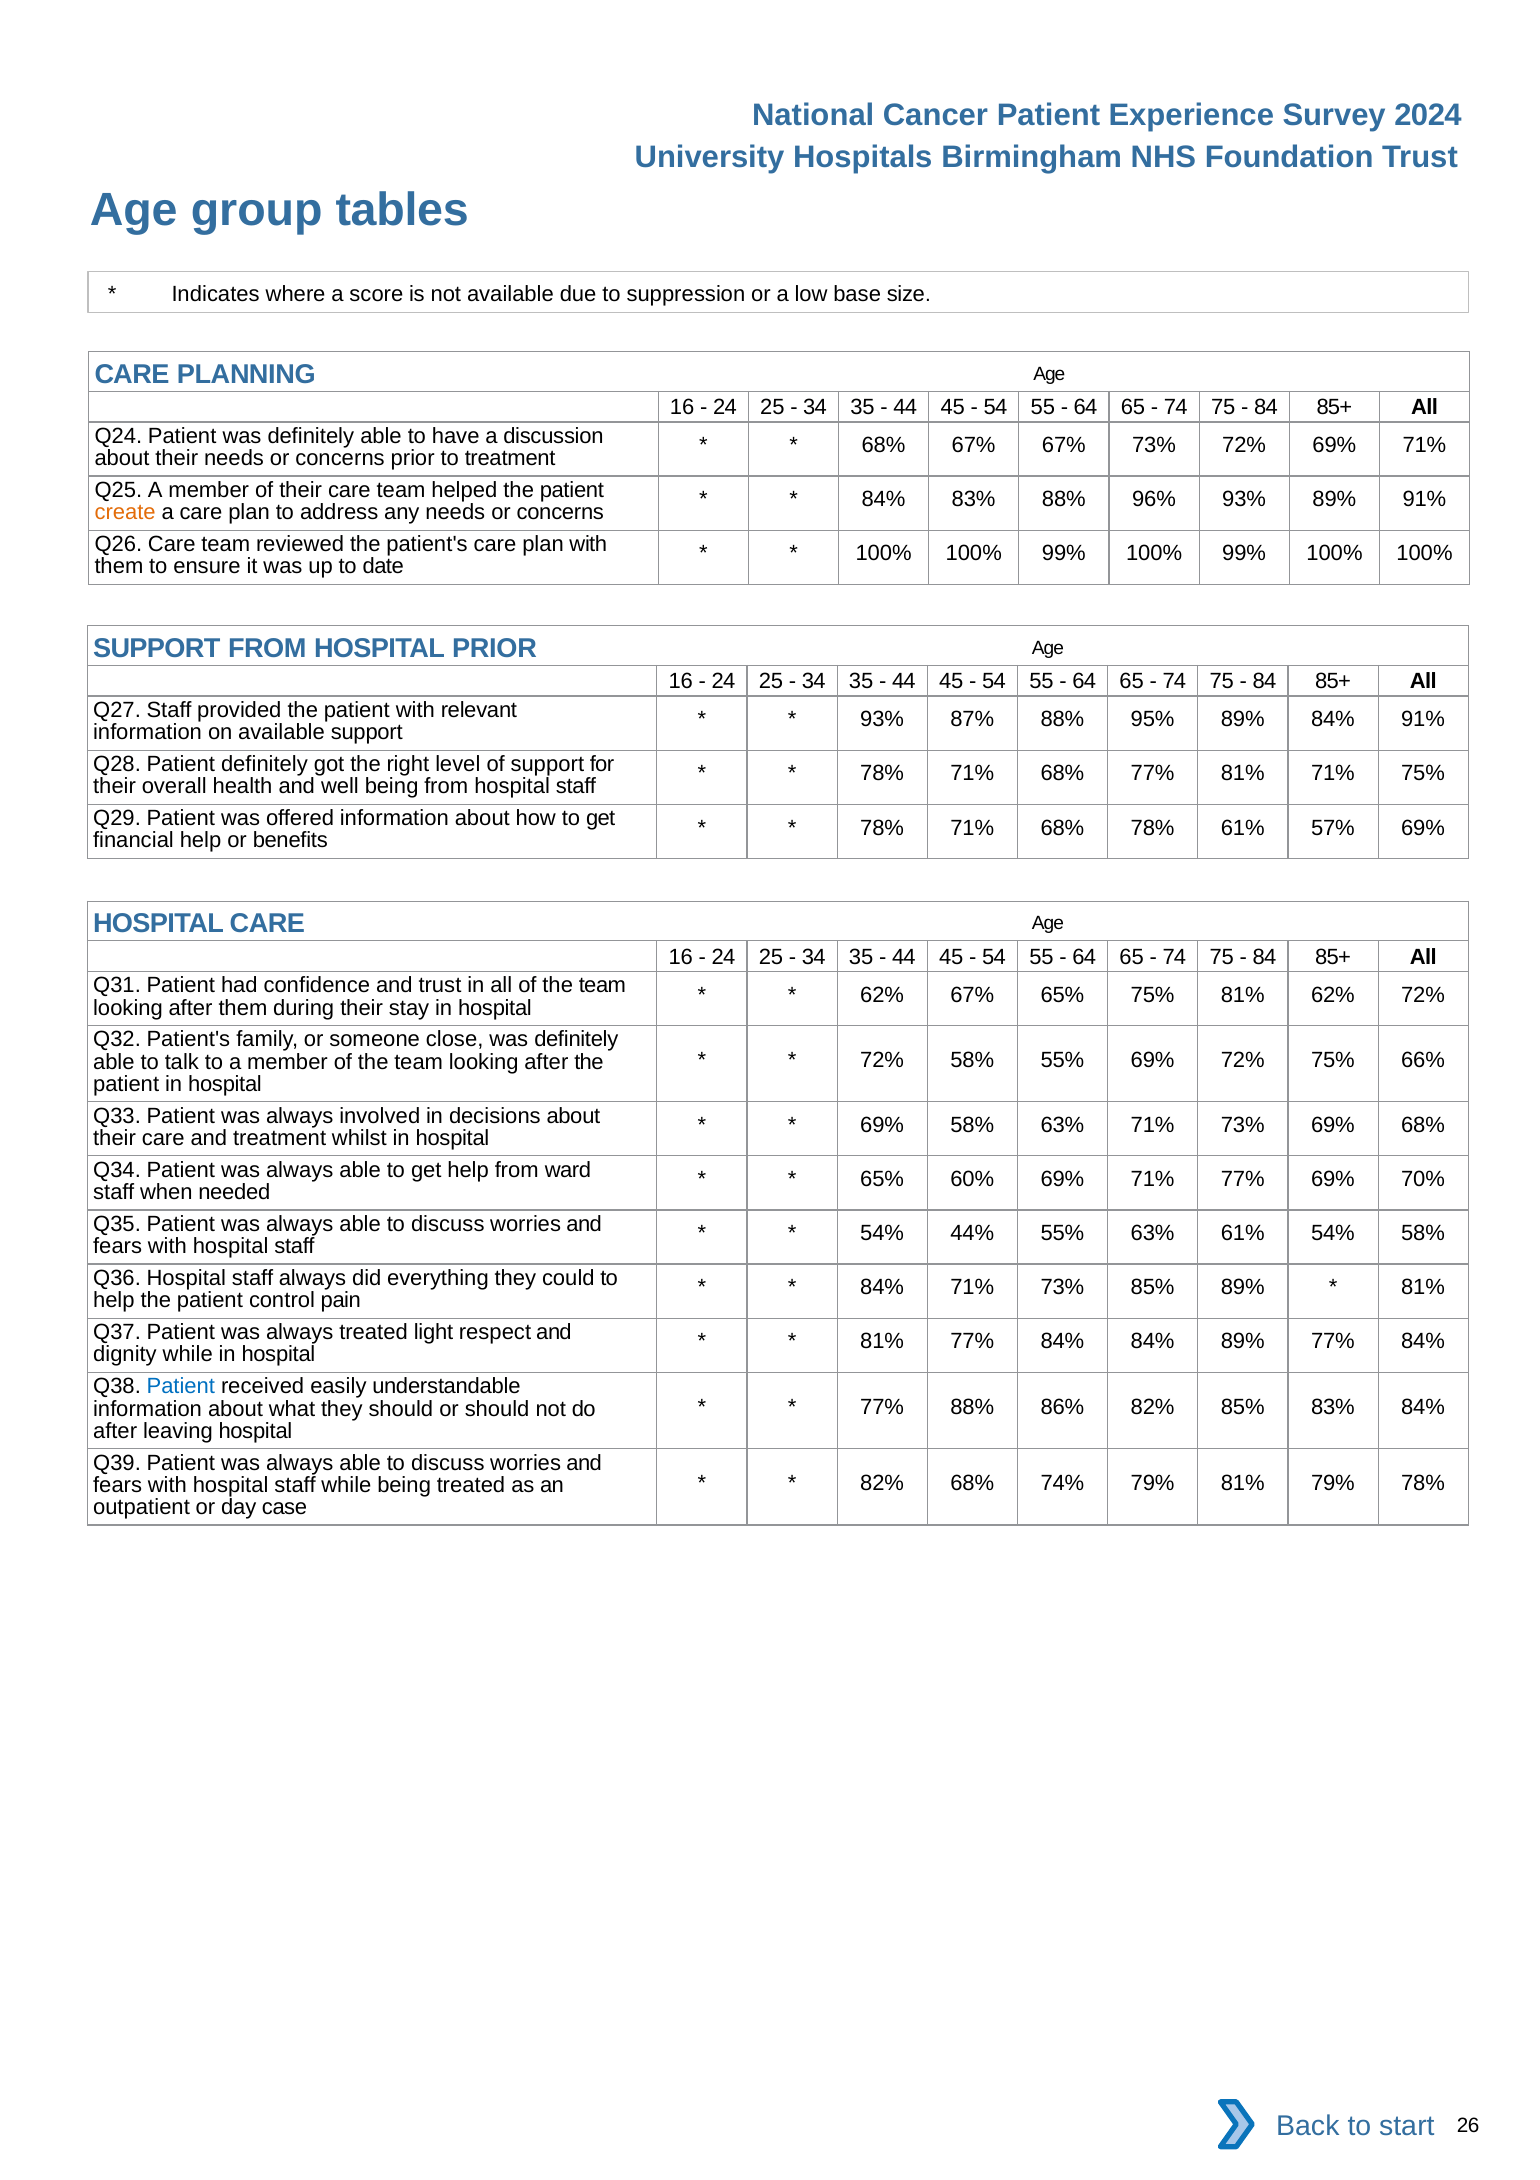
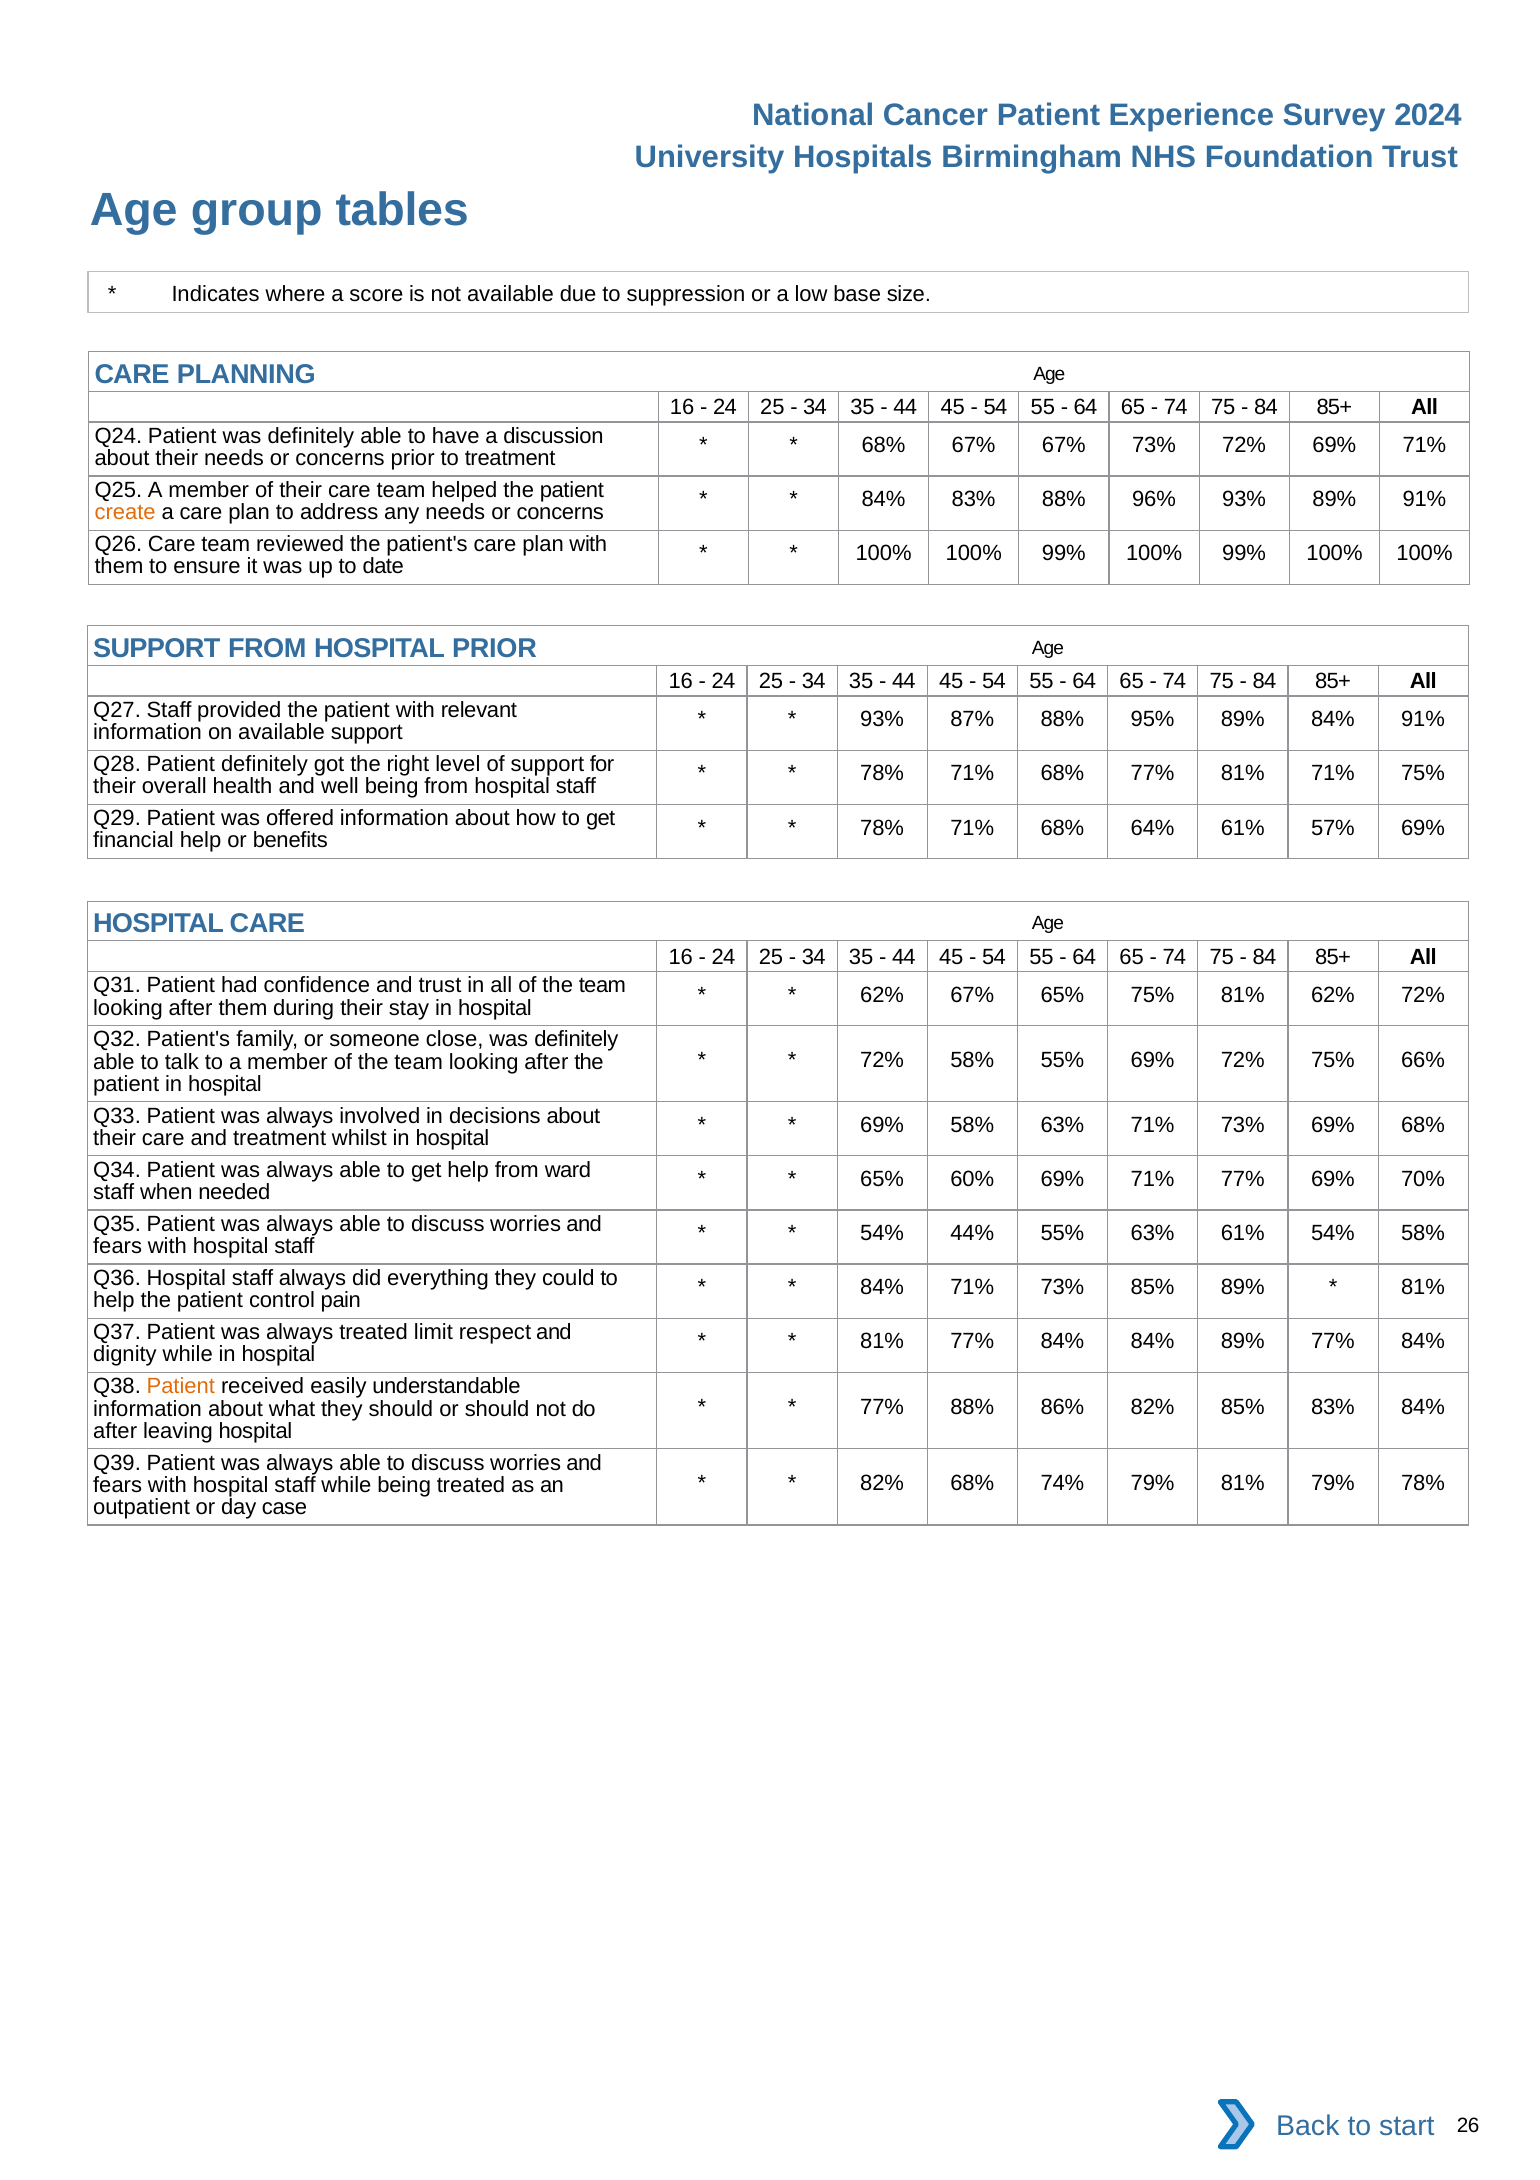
68% 78%: 78% -> 64%
light: light -> limit
Patient at (181, 1386) colour: blue -> orange
